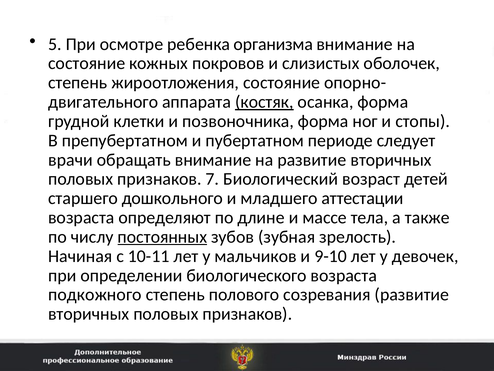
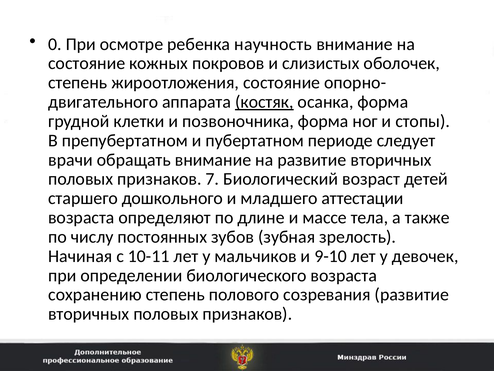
5: 5 -> 0
организма: организма -> научность
постоянных underline: present -> none
подкожного: подкожного -> сохранению
